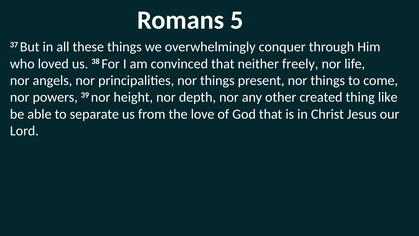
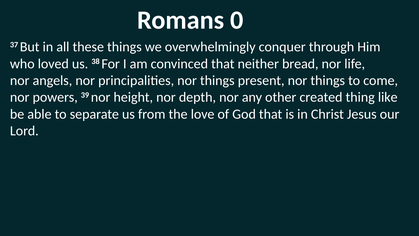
5: 5 -> 0
freely: freely -> bread
